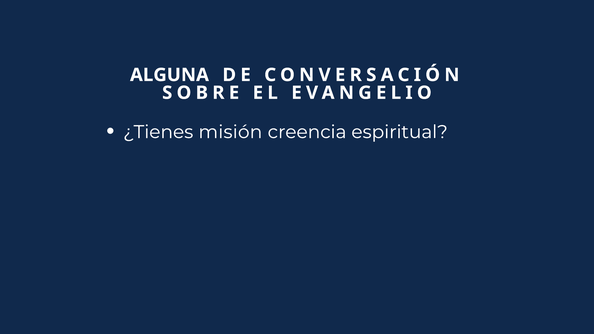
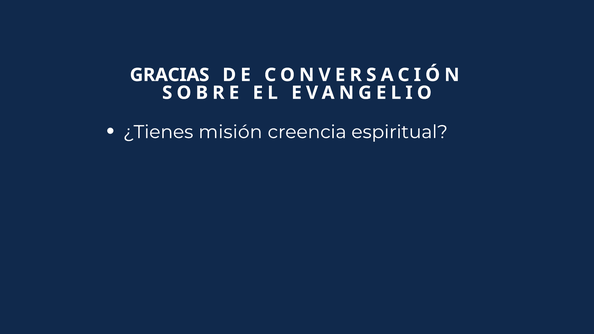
ALGUNA: ALGUNA -> GRACIAS
